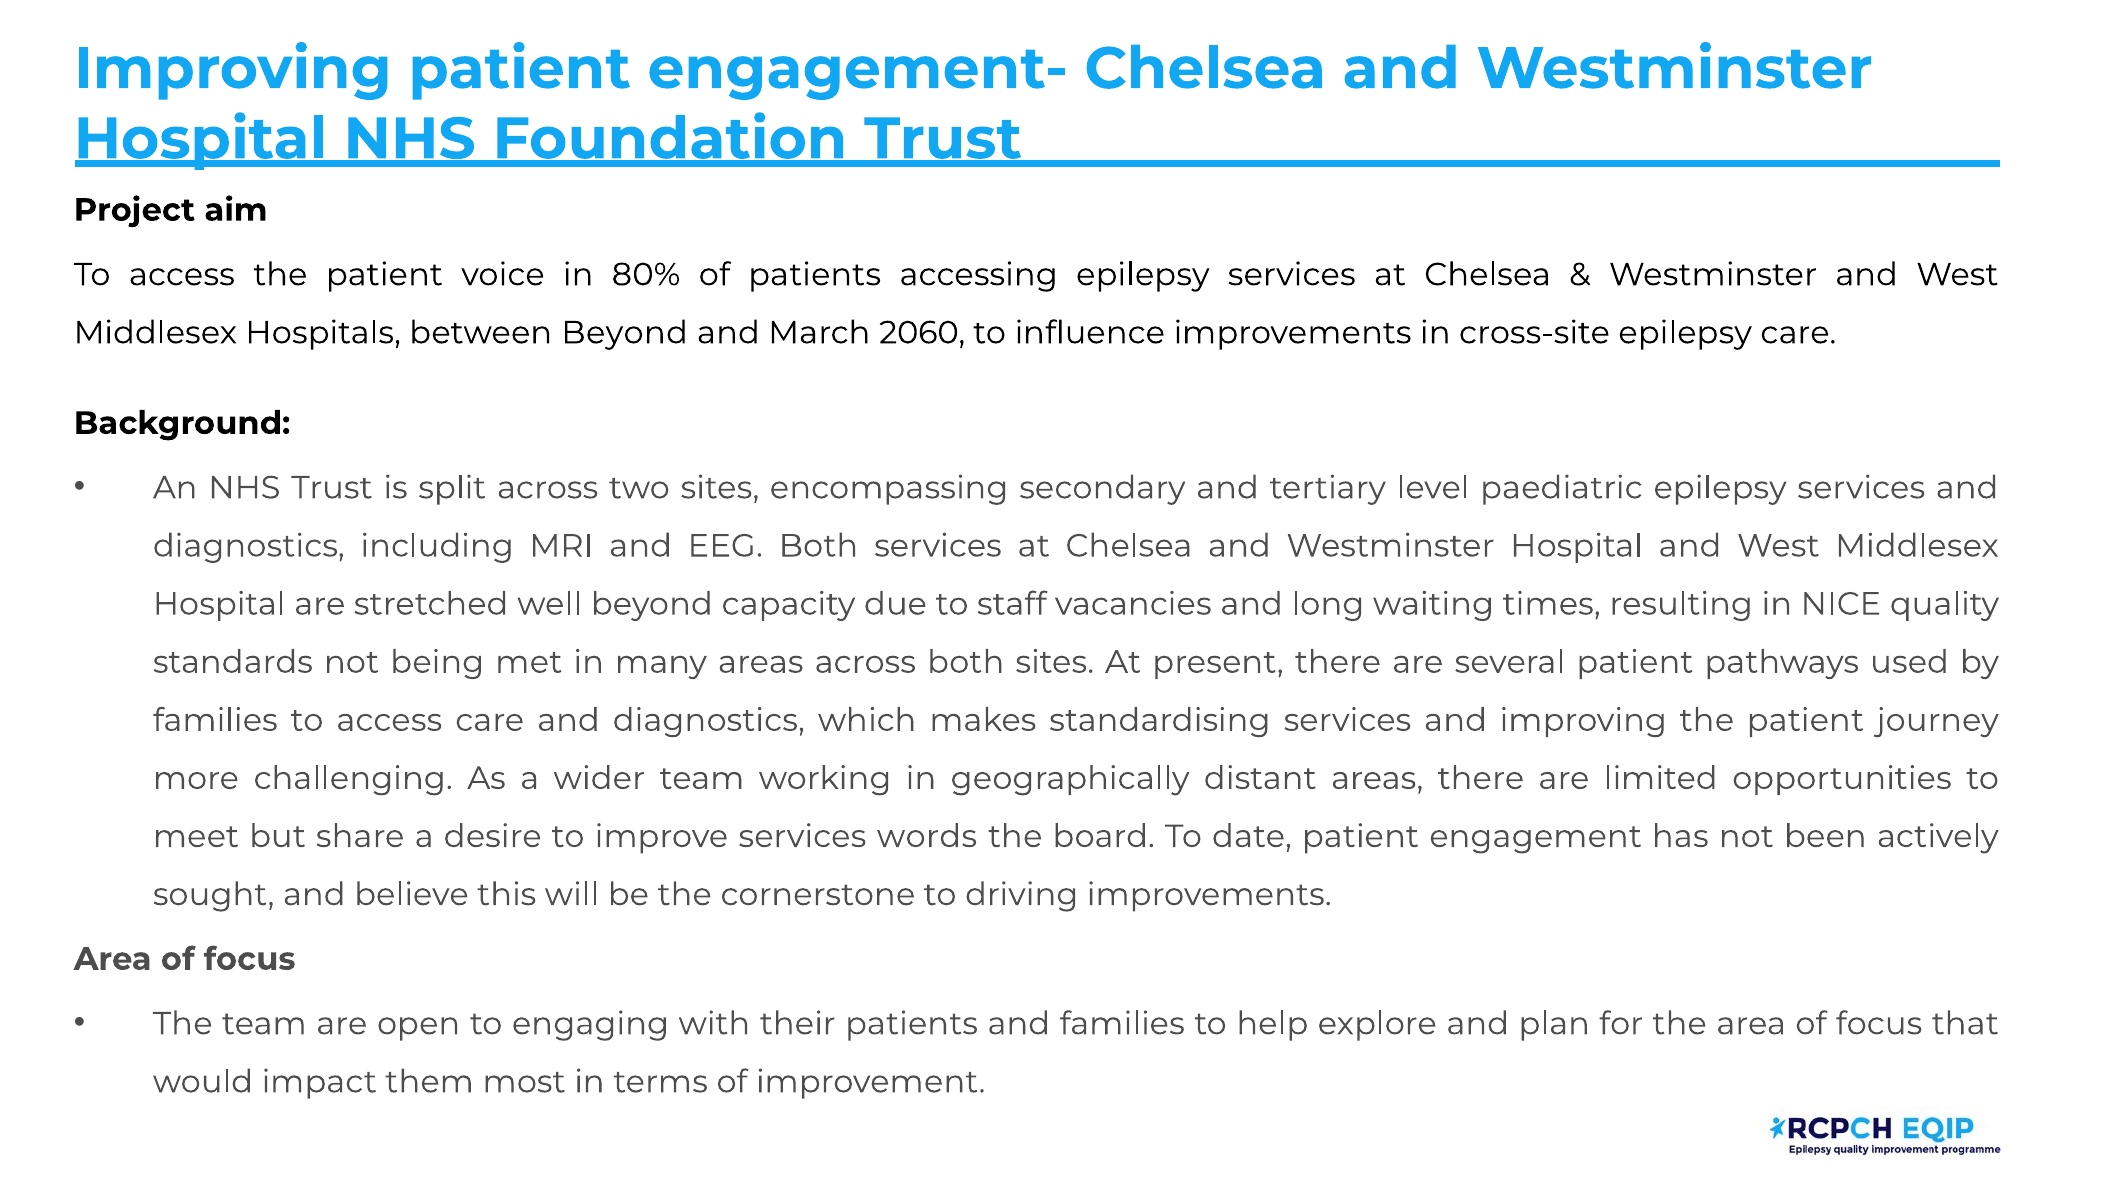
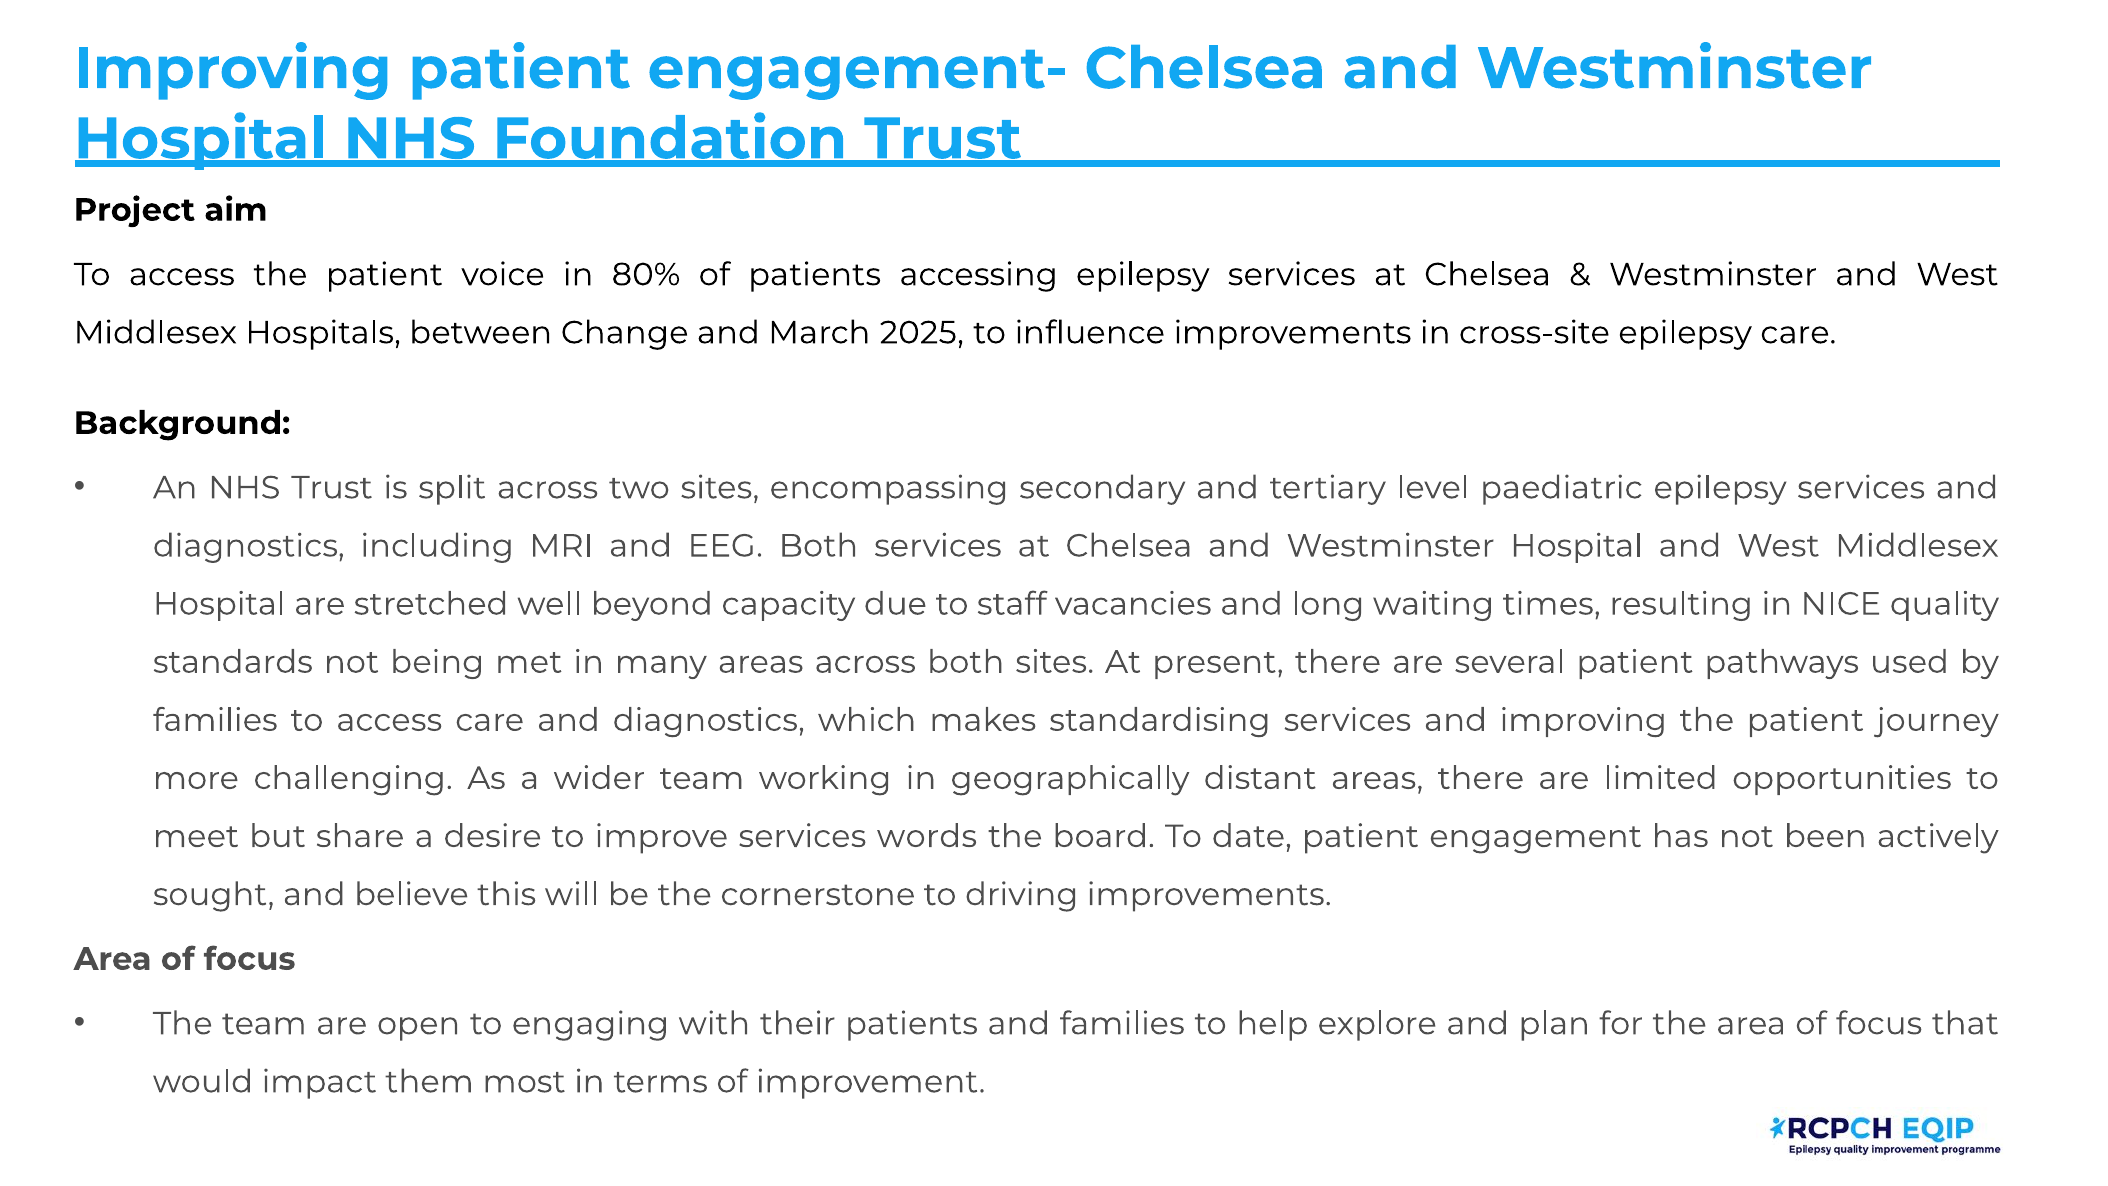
between Beyond: Beyond -> Change
2060: 2060 -> 2025
